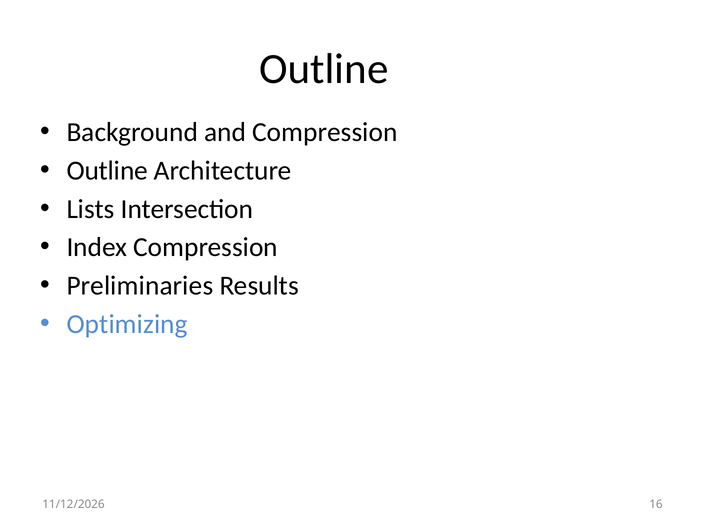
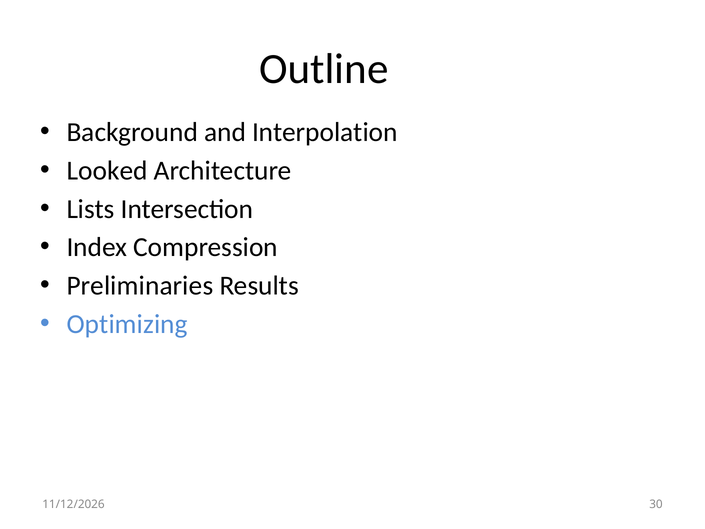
and Compression: Compression -> Interpolation
Outline at (107, 170): Outline -> Looked
16: 16 -> 30
